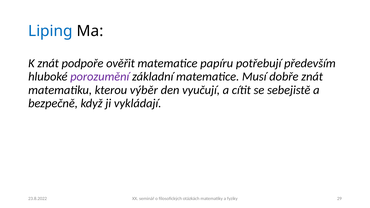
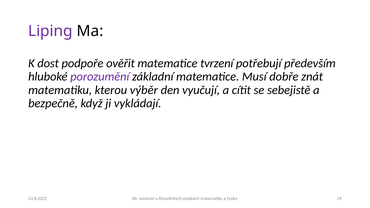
Liping colour: blue -> purple
K znát: znát -> dost
papíru: papíru -> tvrzení
